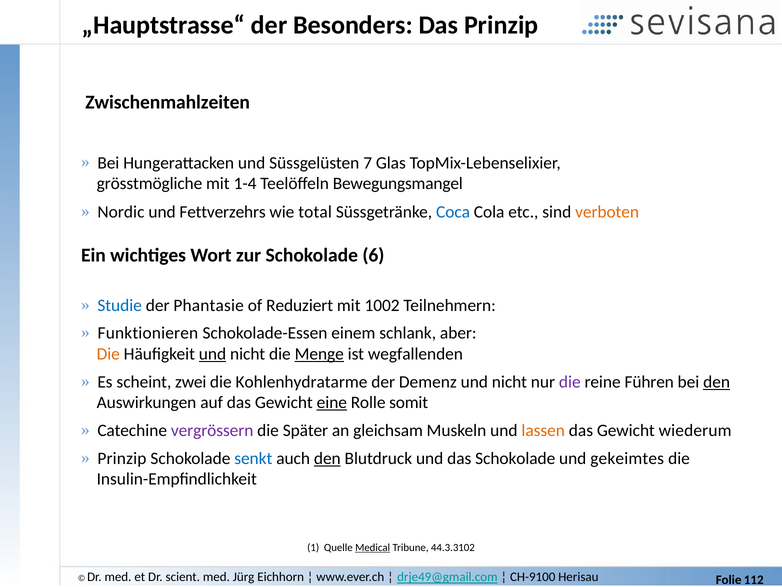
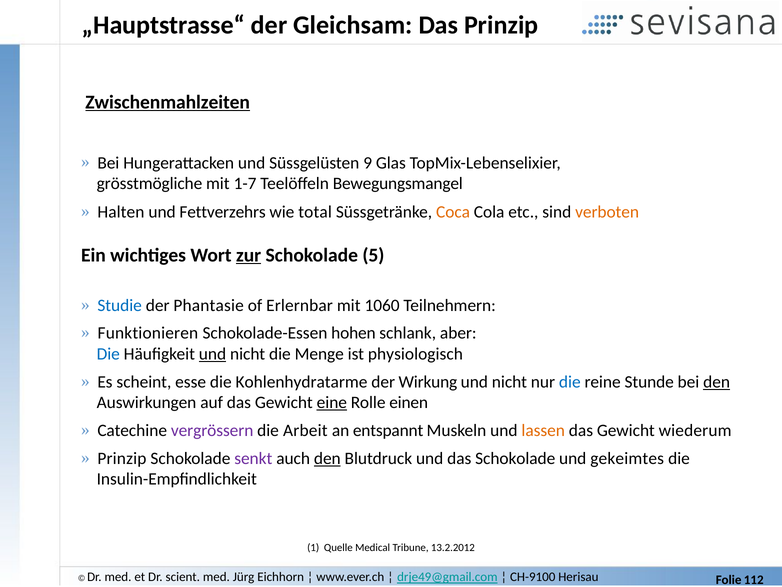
Besonders: Besonders -> Gleichsam
Zwischenmahlzeiten underline: none -> present
7: 7 -> 9
1-4: 1-4 -> 1-7
Nordic: Nordic -> Halten
Coca colour: blue -> orange
zur underline: none -> present
6: 6 -> 5
Reduziert: Reduziert -> Erlernbar
1002: 1002 -> 1060
einem: einem -> hohen
Die at (108, 354) colour: orange -> blue
Menge underline: present -> none
wegfallenden: wegfallenden -> physiologisch
zwei: zwei -> esse
Demenz: Demenz -> Wirkung
die at (570, 382) colour: purple -> blue
Führen: Führen -> Stunde
somit: somit -> einen
Später: Später -> Arbeit
gleichsam: gleichsam -> entspannt
senkt colour: blue -> purple
Medical underline: present -> none
44.3.3102: 44.3.3102 -> 13.2.2012
